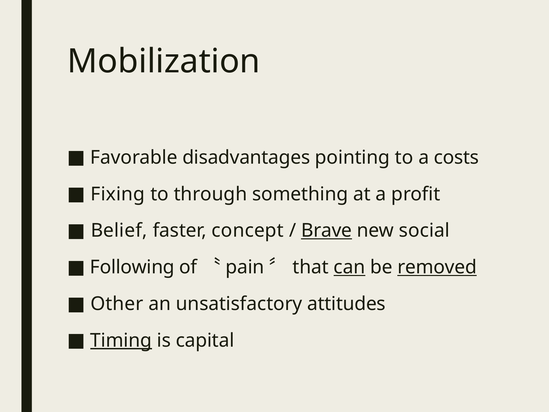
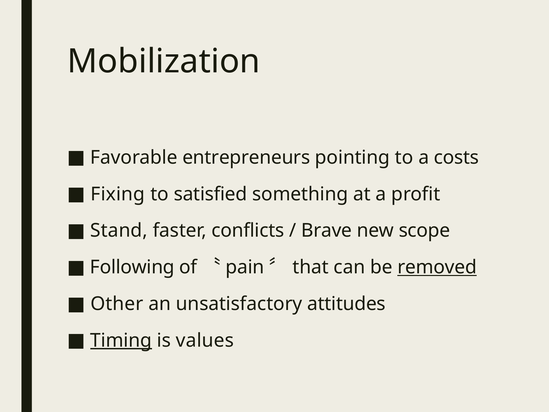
disadvantages: disadvantages -> entrepreneurs
through: through -> satisfied
Belief: Belief -> Stand
concept: concept -> conflicts
Brave underline: present -> none
social: social -> scope
can underline: present -> none
capital: capital -> values
